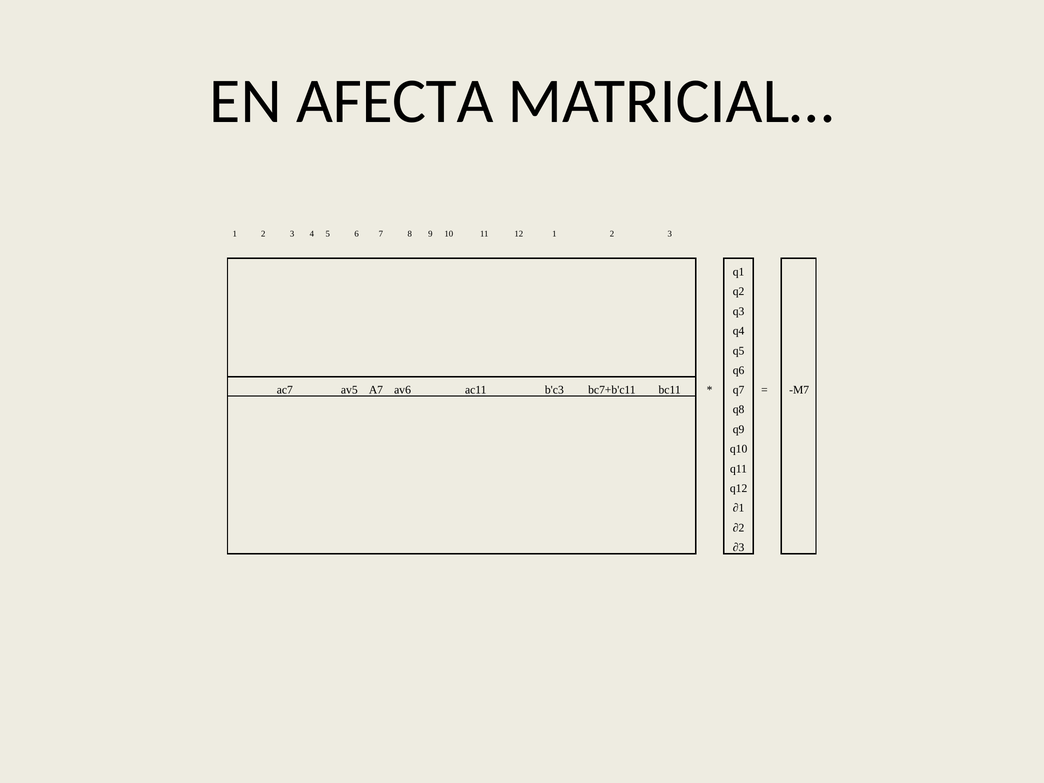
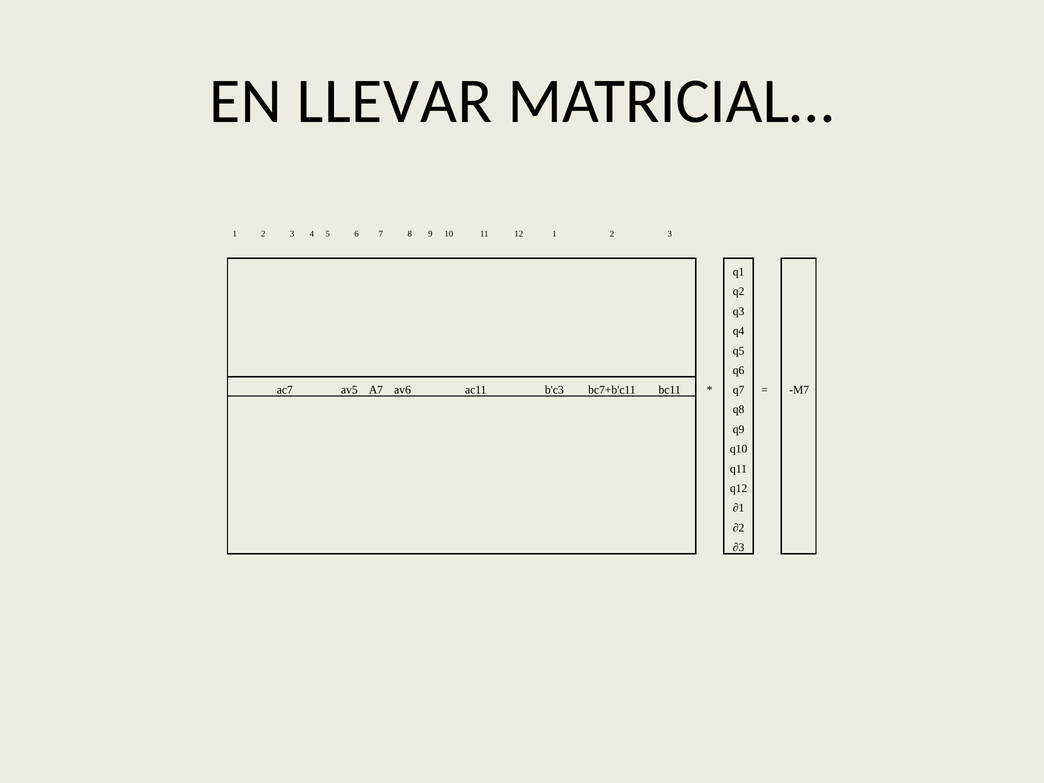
AFECTA: AFECTA -> LLEVAR
